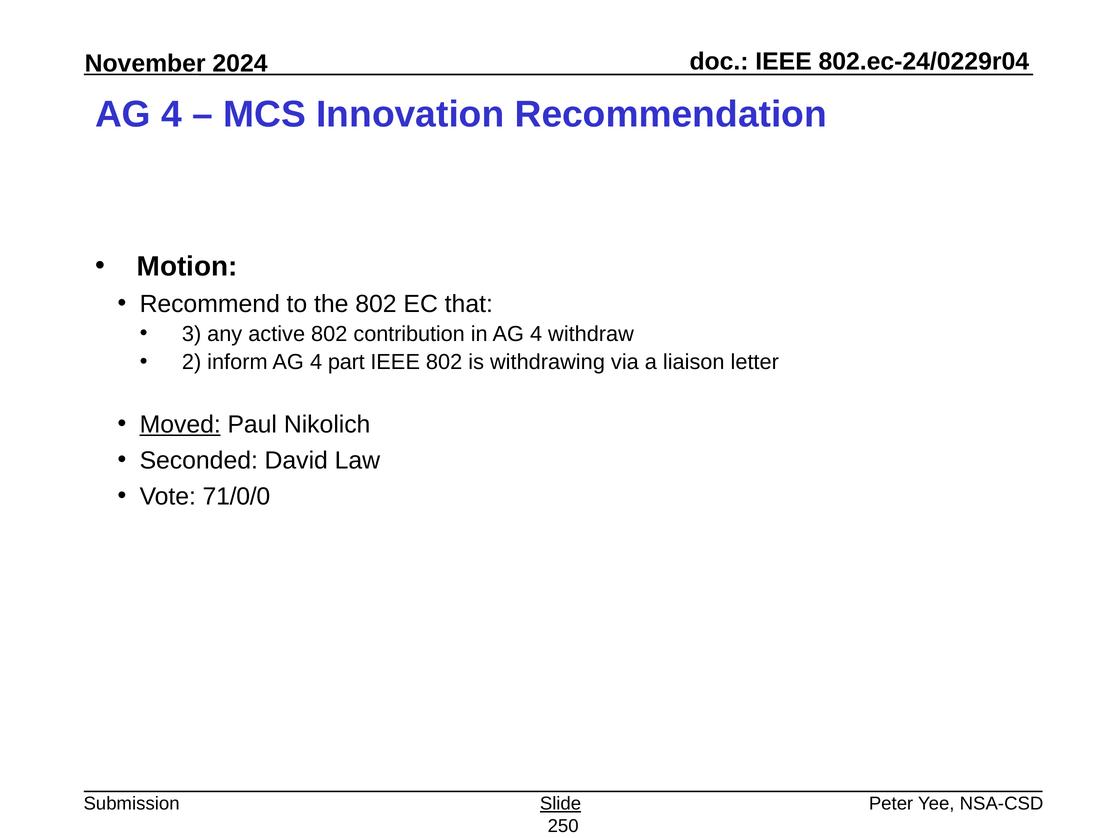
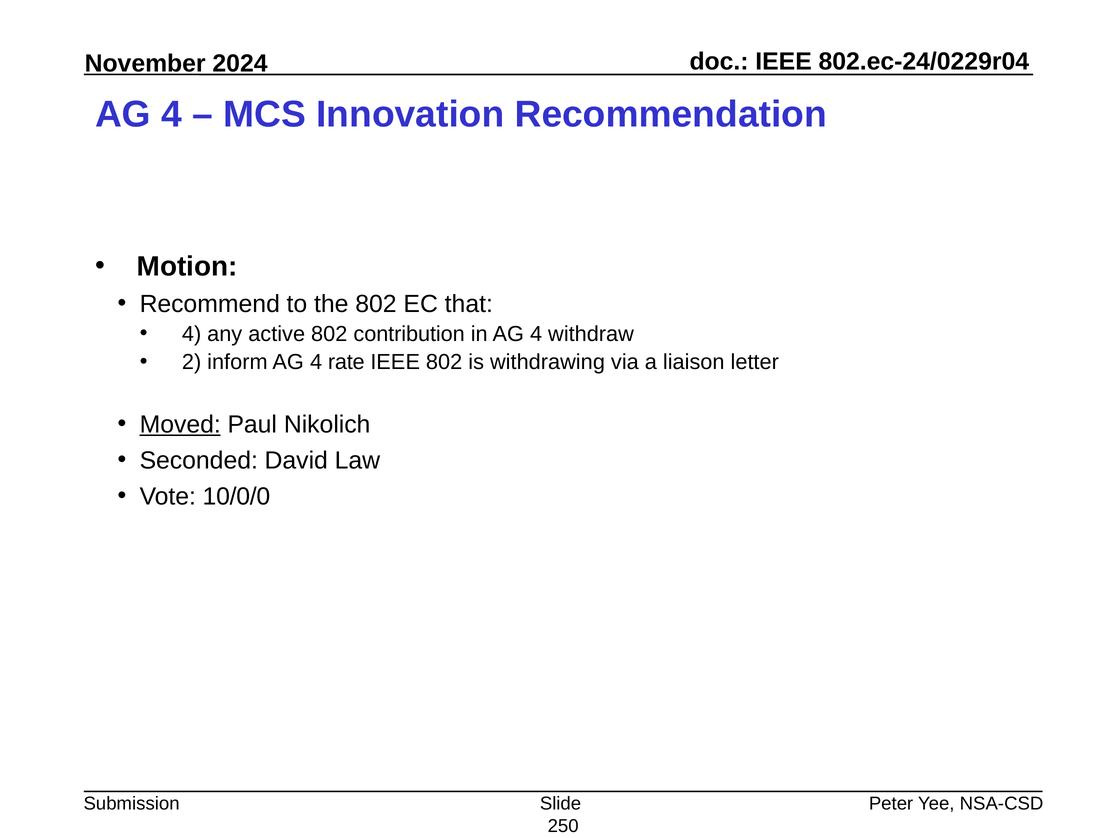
3 at (192, 334): 3 -> 4
part: part -> rate
71/0/0: 71/0/0 -> 10/0/0
Slide underline: present -> none
